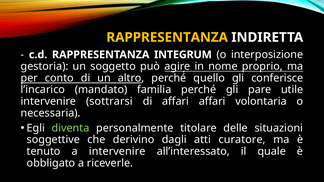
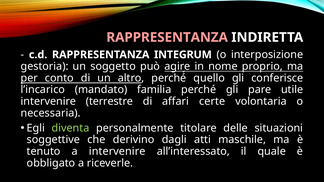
RAPPRESENTANZA at (167, 37) colour: yellow -> pink
sottrarsi: sottrarsi -> terrestre
affari affari: affari -> certe
curatore: curatore -> maschile
